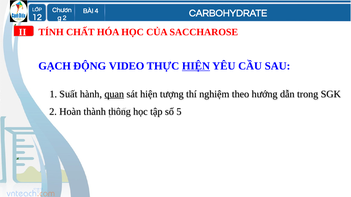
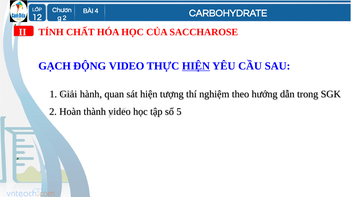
Suất: Suất -> Giải
quan underline: present -> none
thành thông: thông -> video
